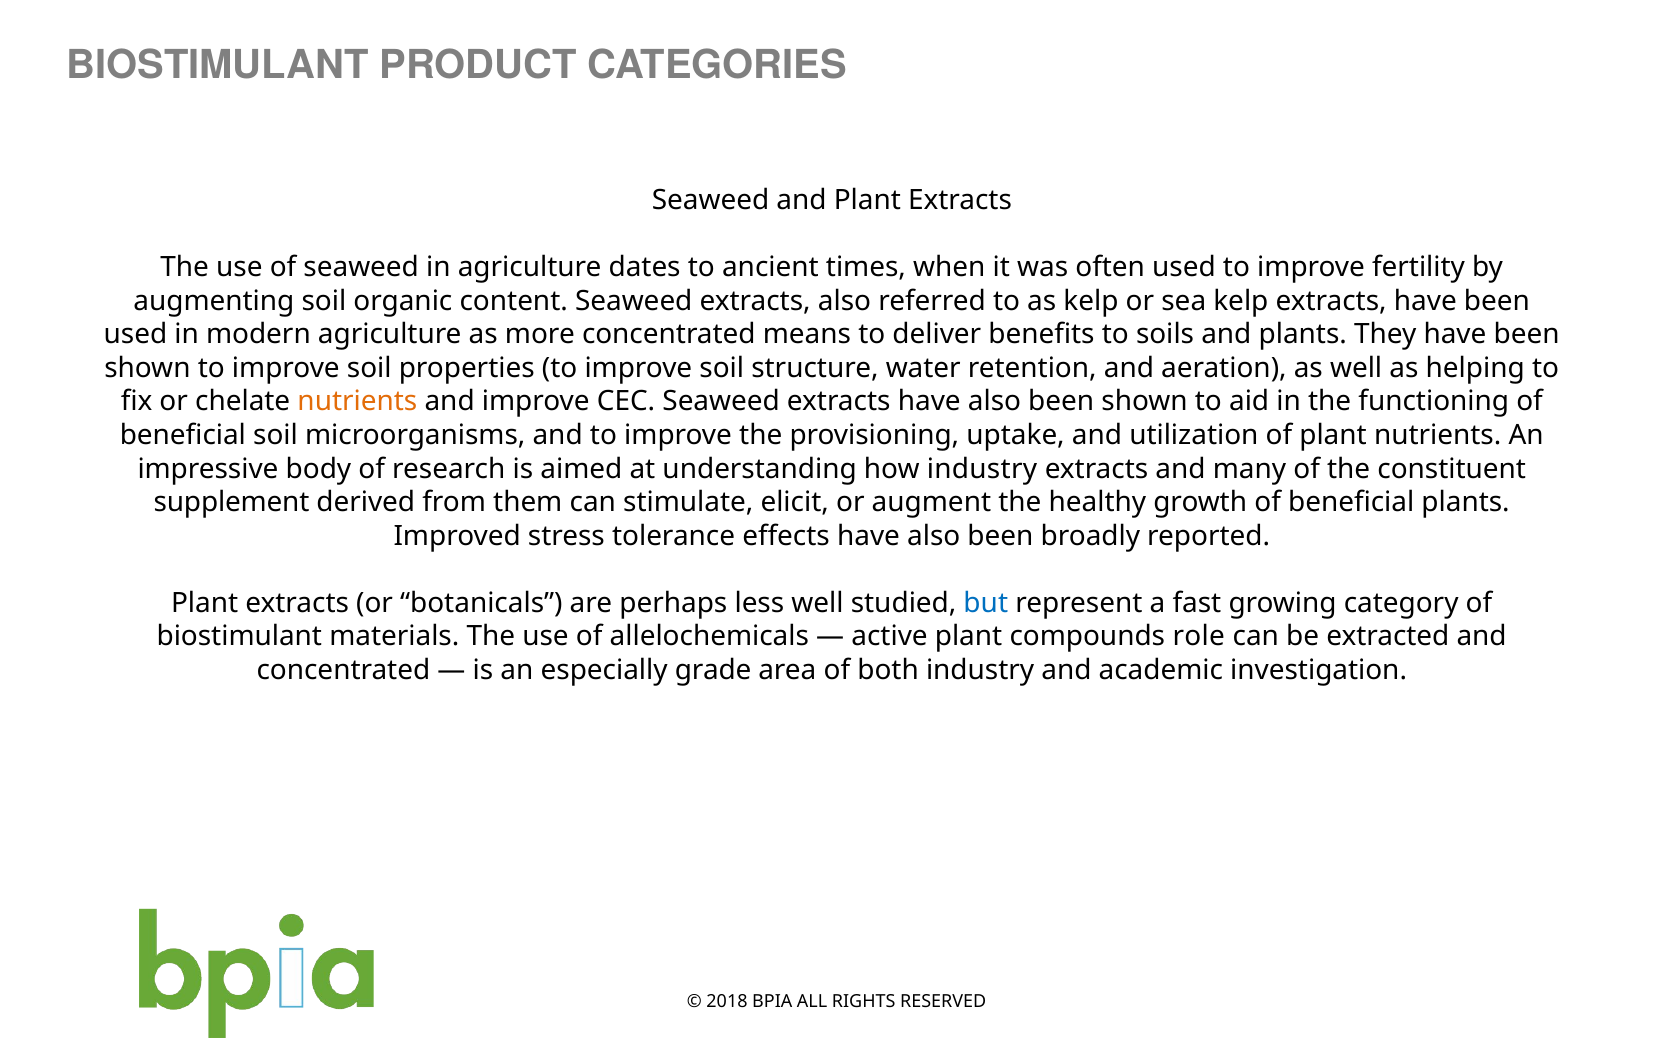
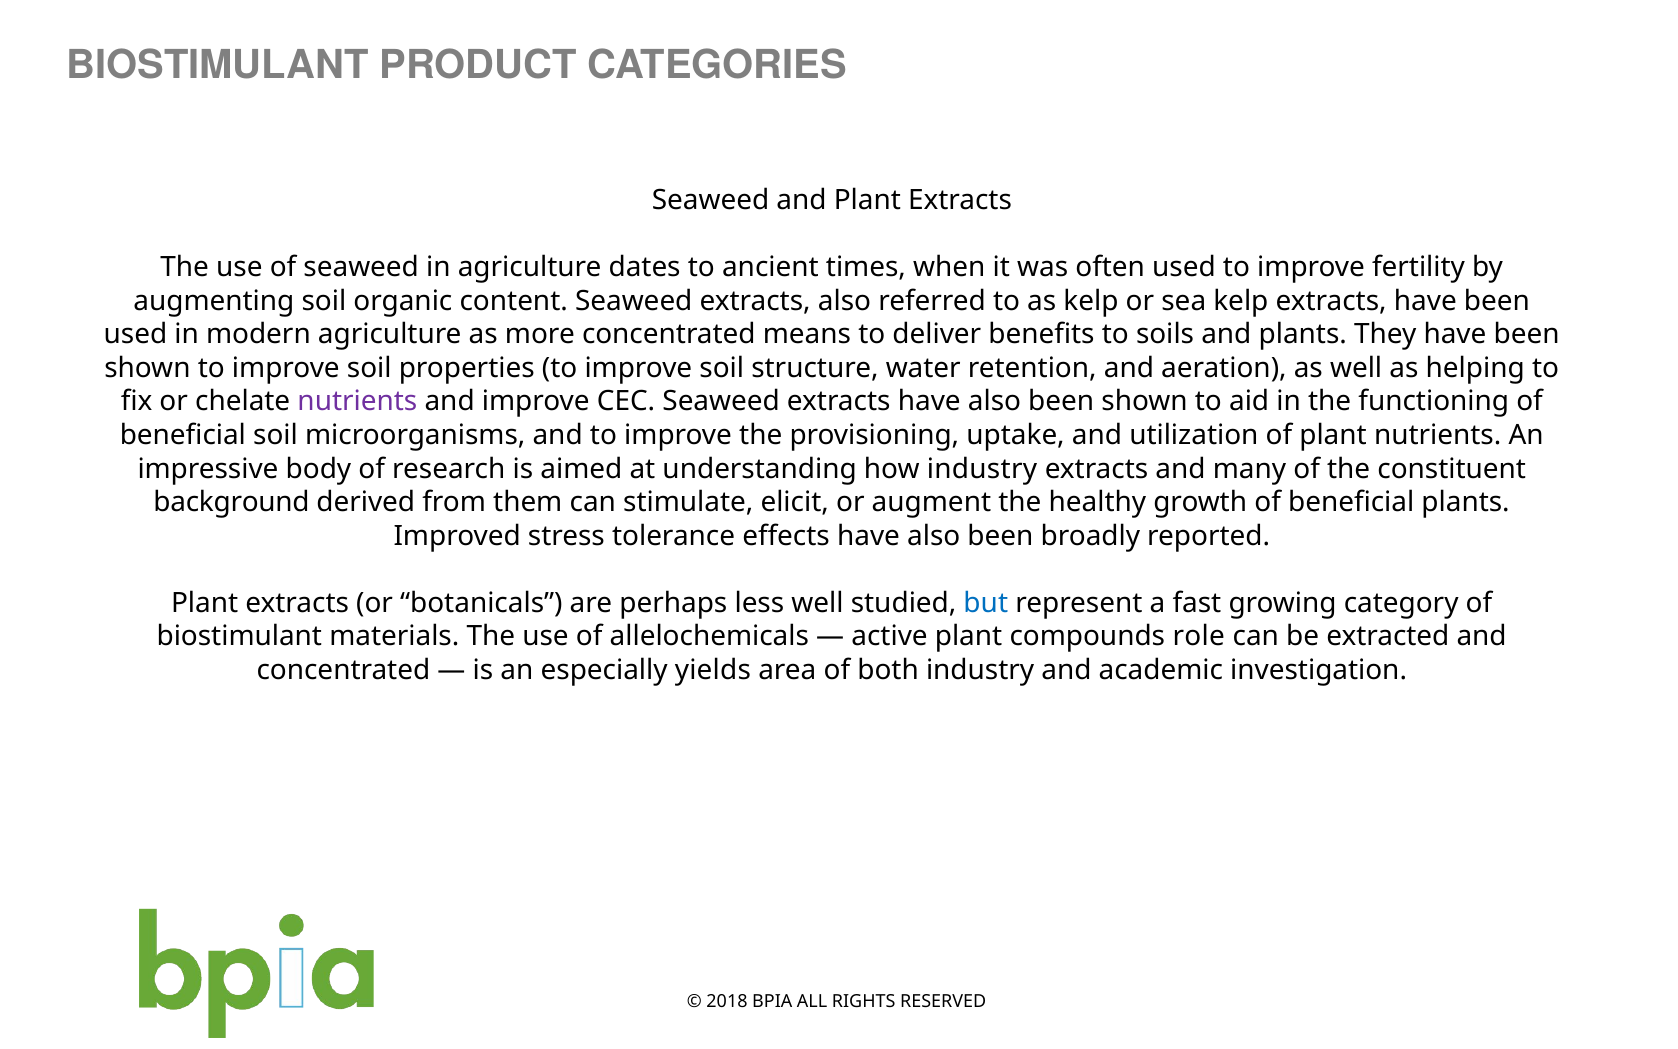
nutrients at (357, 402) colour: orange -> purple
supplement: supplement -> background
grade: grade -> yields
